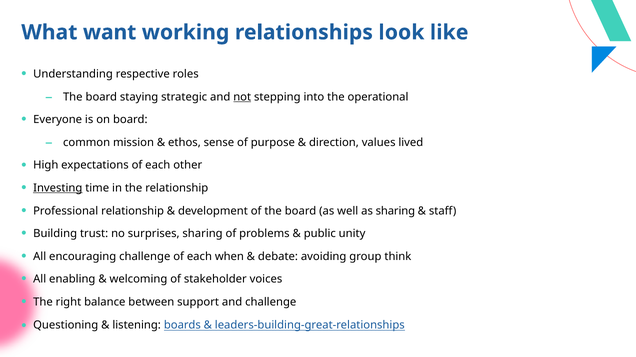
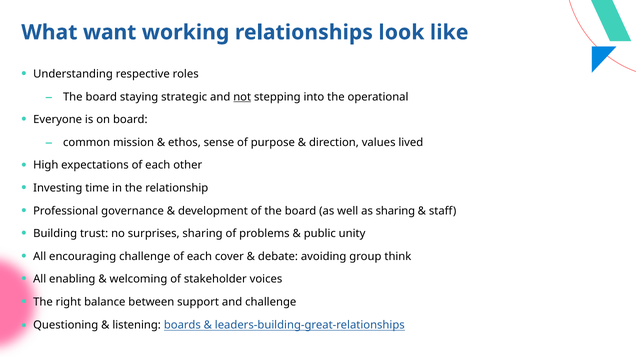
Investing underline: present -> none
Professional relationship: relationship -> governance
when: when -> cover
